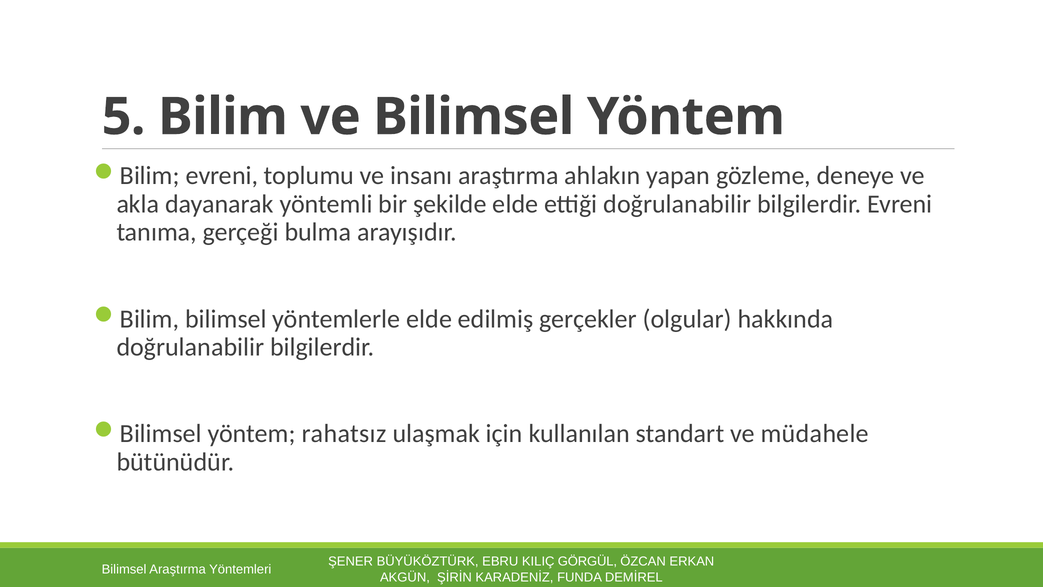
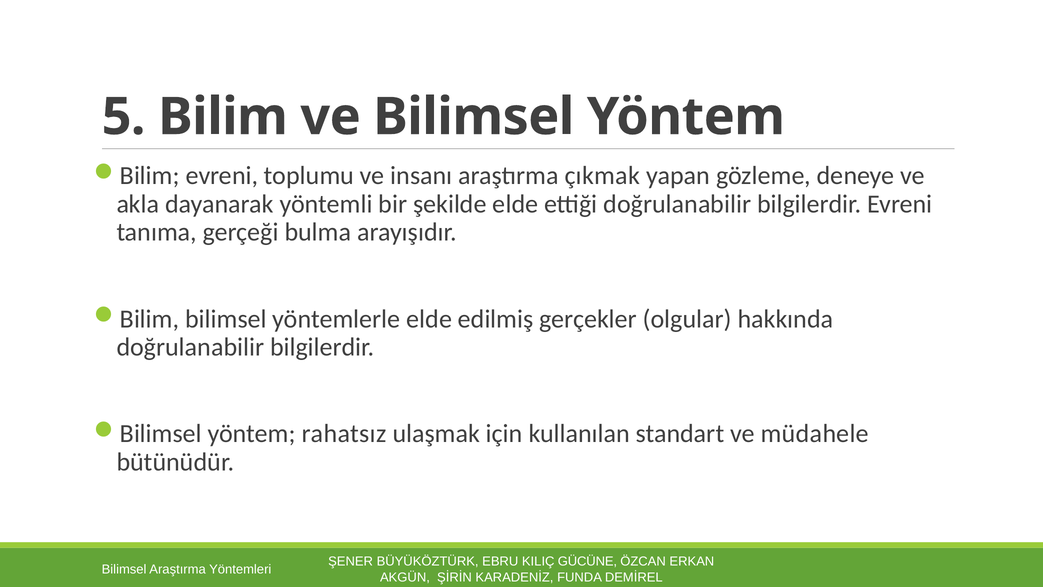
ahlakın: ahlakın -> çıkmak
GÖRGÜL: GÖRGÜL -> GÜCÜNE
